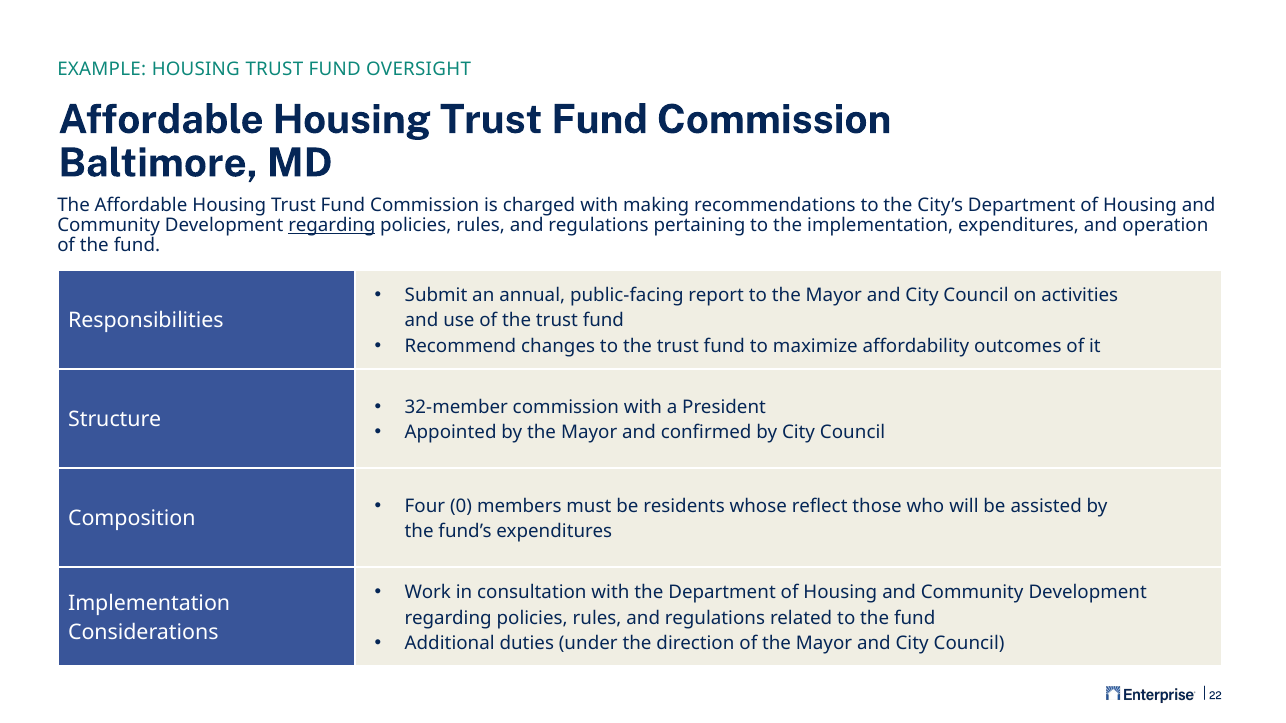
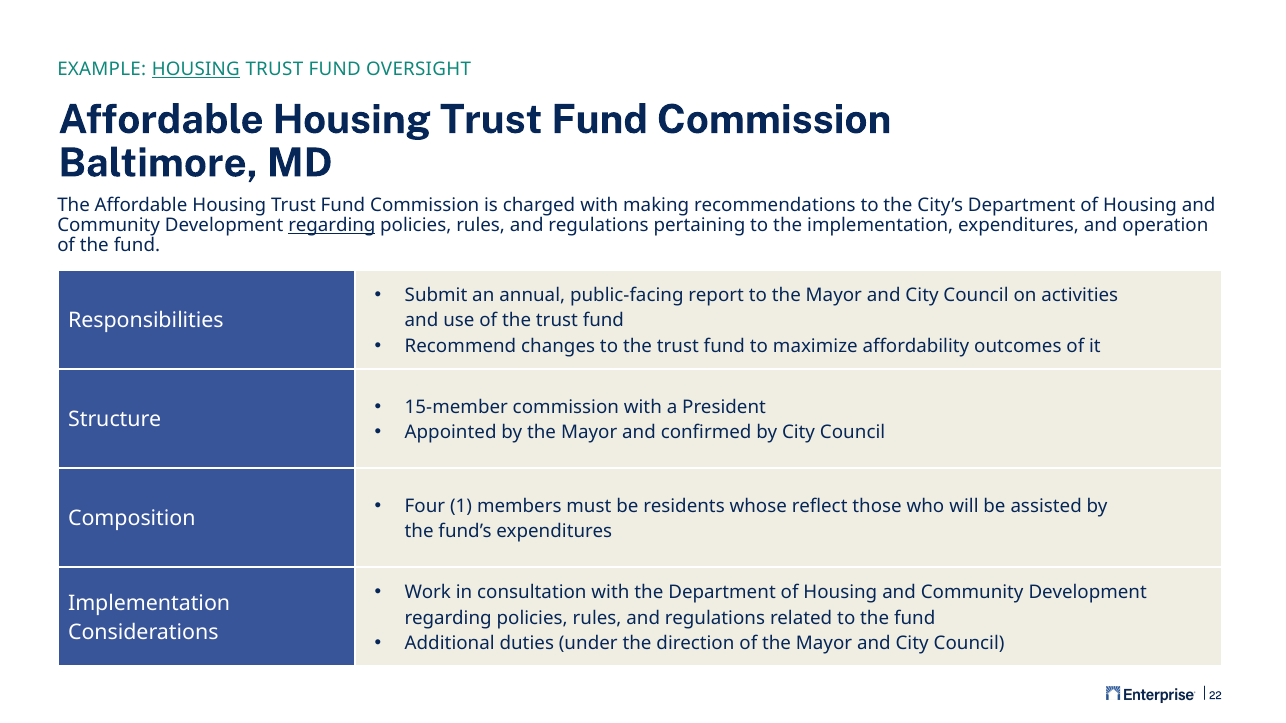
HOUSING at (196, 69) underline: none -> present
32-member: 32-member -> 15-member
0: 0 -> 1
